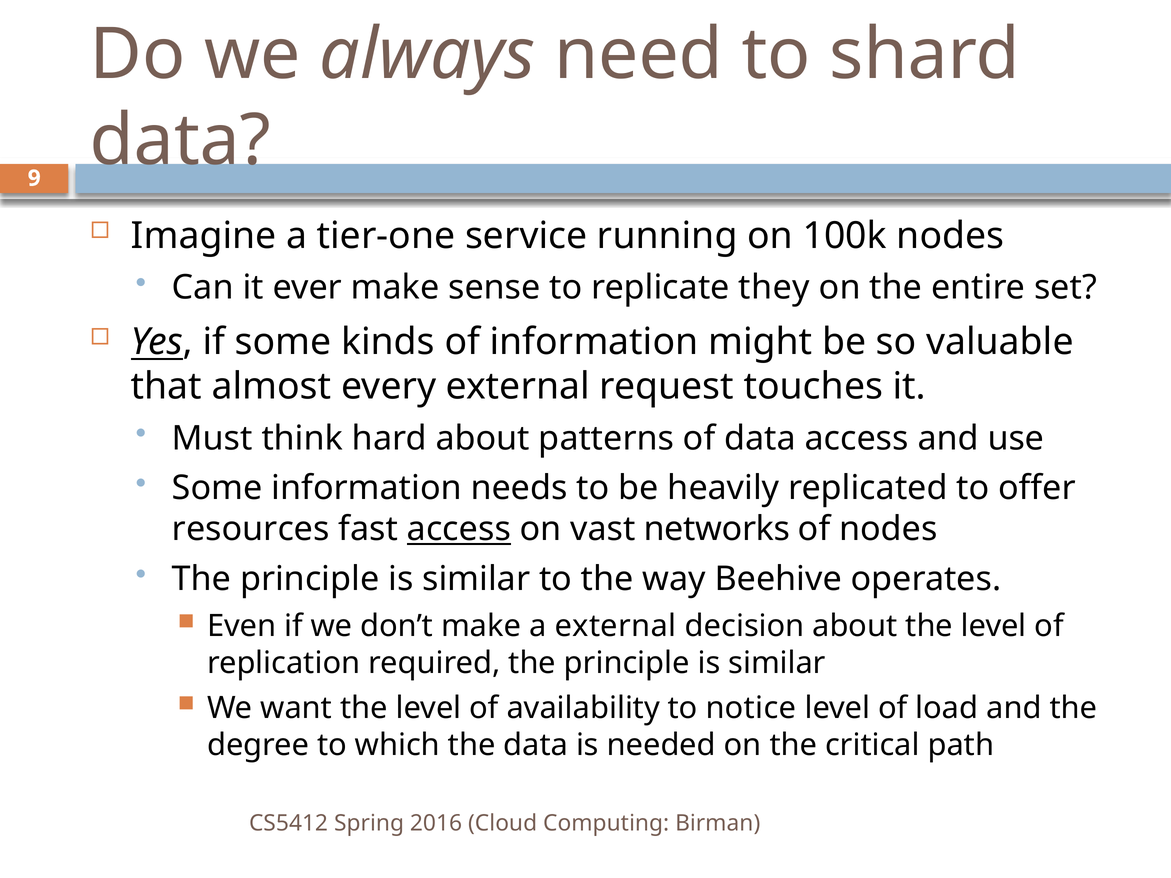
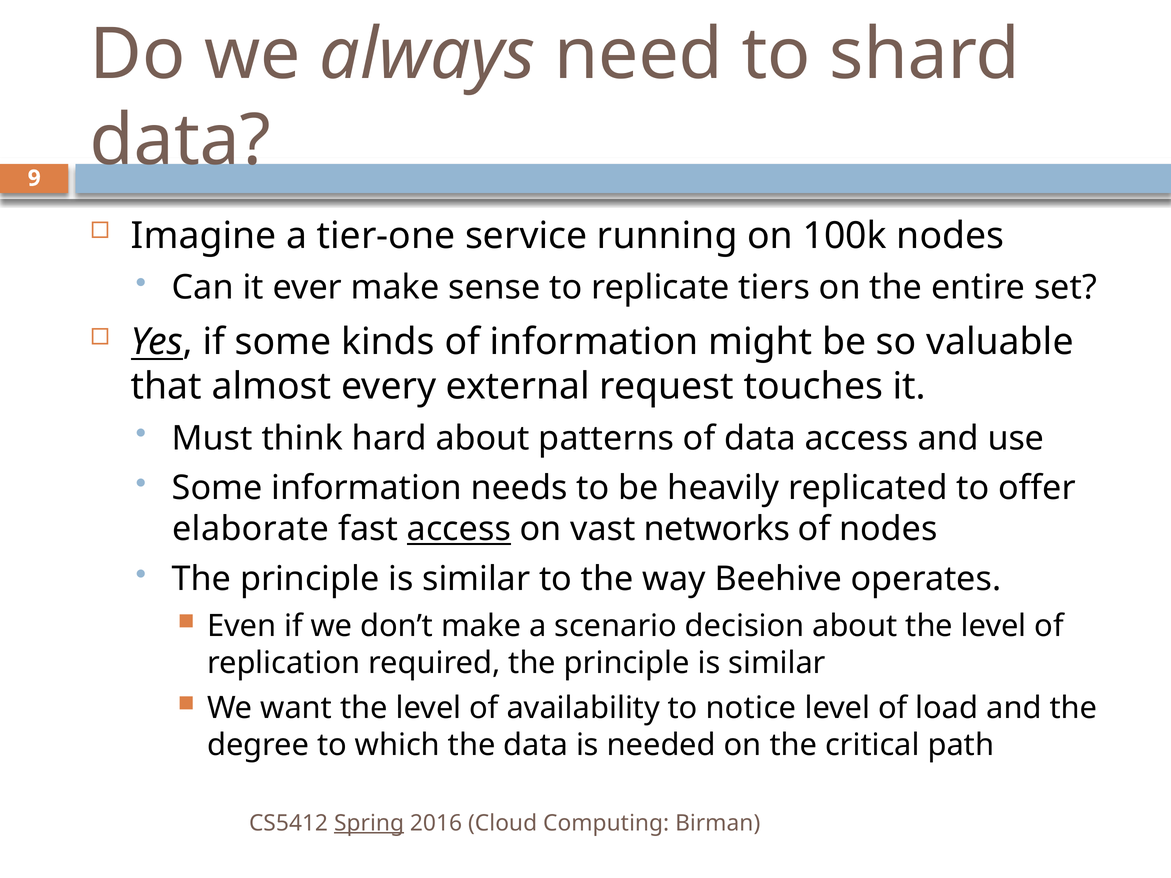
they: they -> tiers
resources: resources -> elaborate
a external: external -> scenario
Spring underline: none -> present
